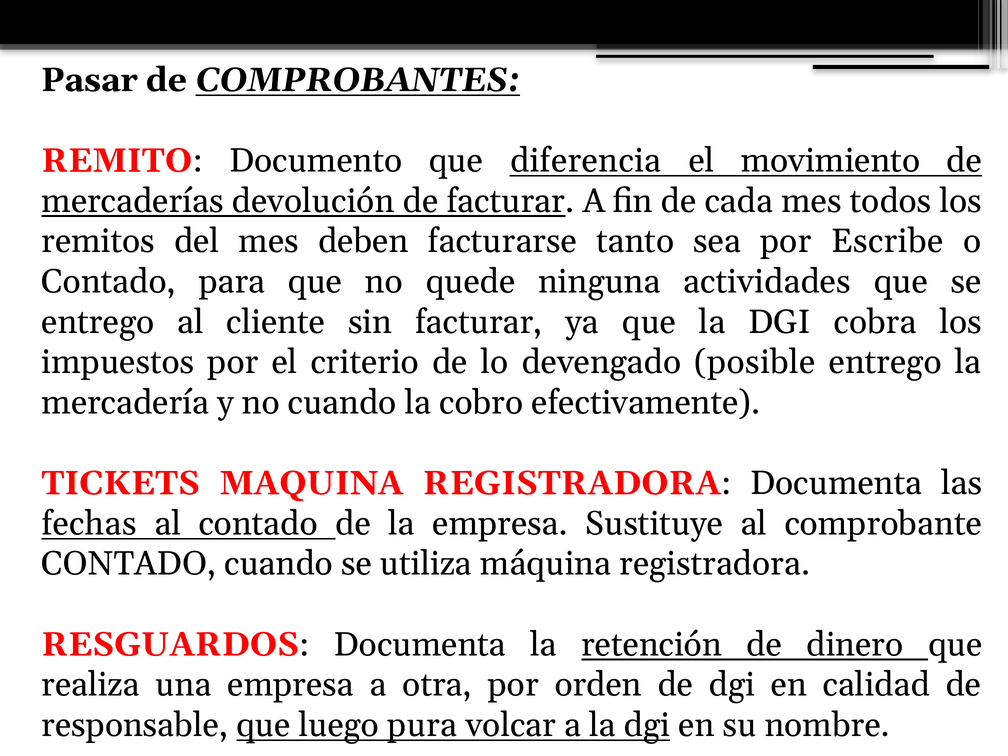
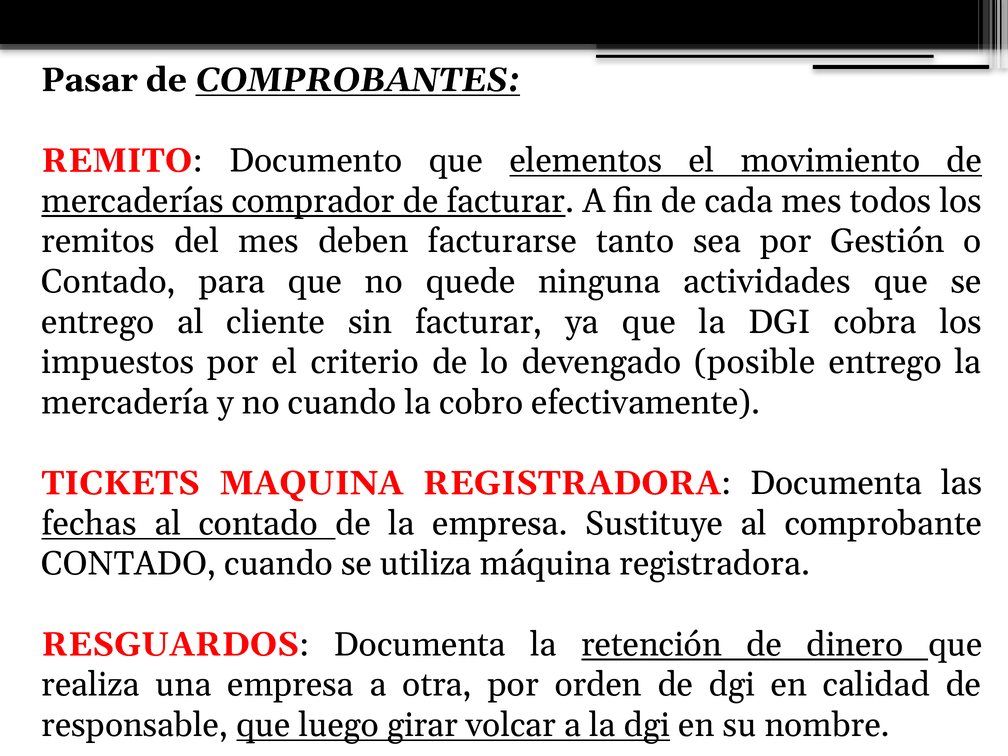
diferencia: diferencia -> elementos
devolución: devolución -> comprador
Escribe: Escribe -> Gestión
pura: pura -> girar
